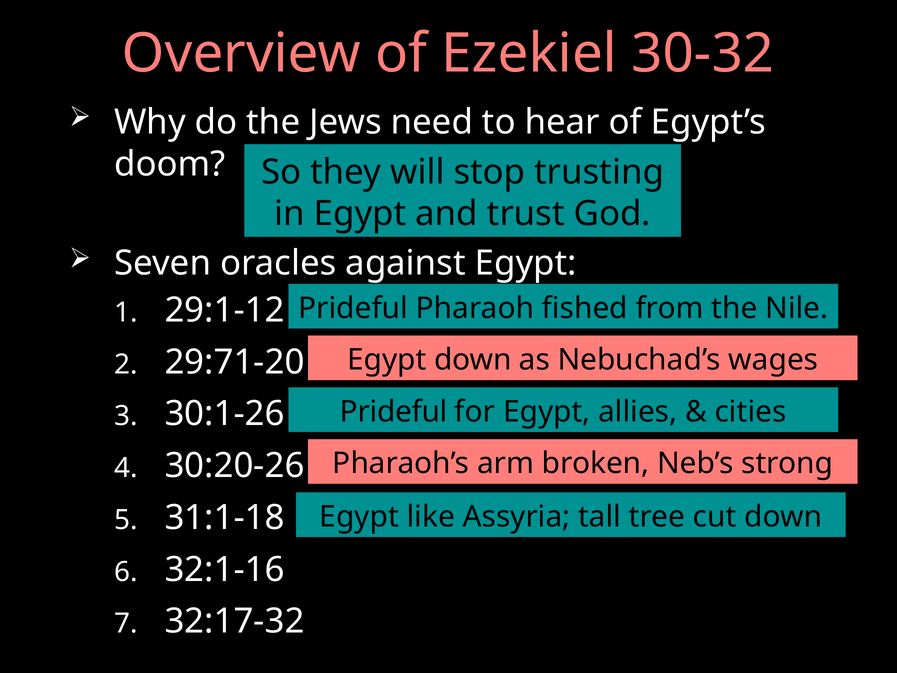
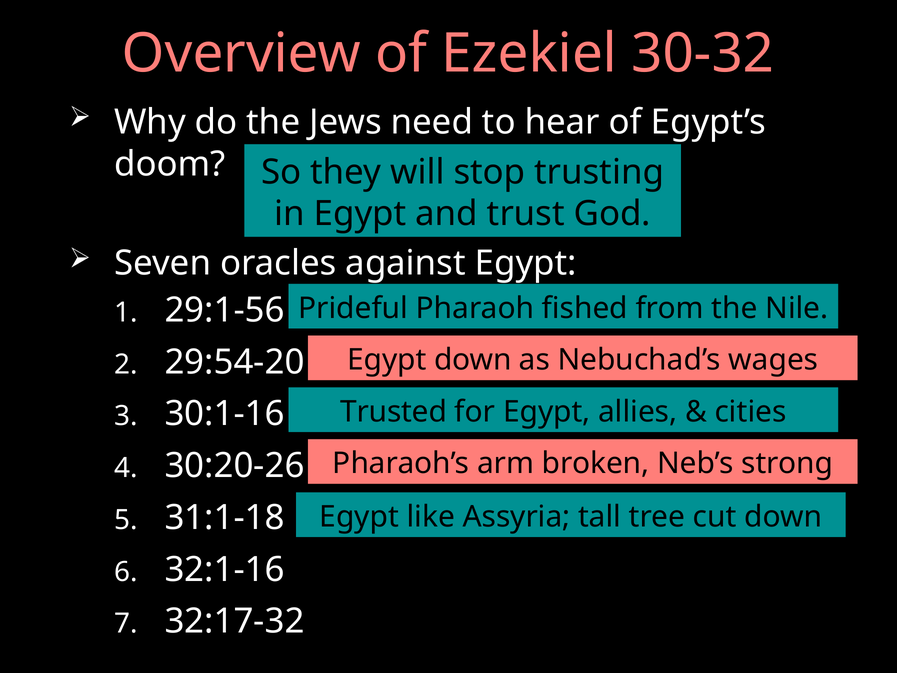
29:1-12: 29:1-12 -> 29:1-56
29:71-20: 29:71-20 -> 29:54-20
Prideful at (394, 412): Prideful -> Trusted
30:1-26: 30:1-26 -> 30:1-16
